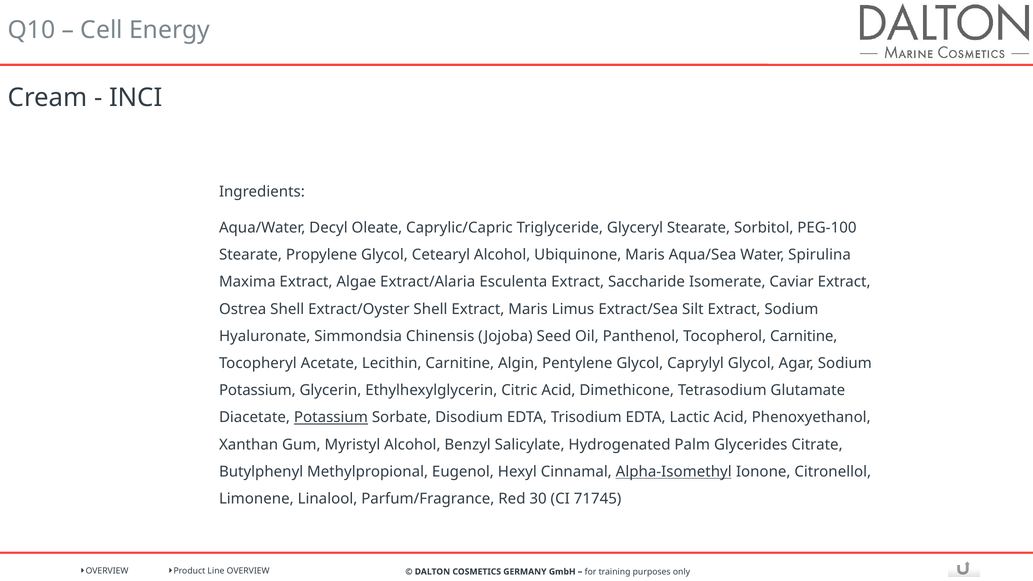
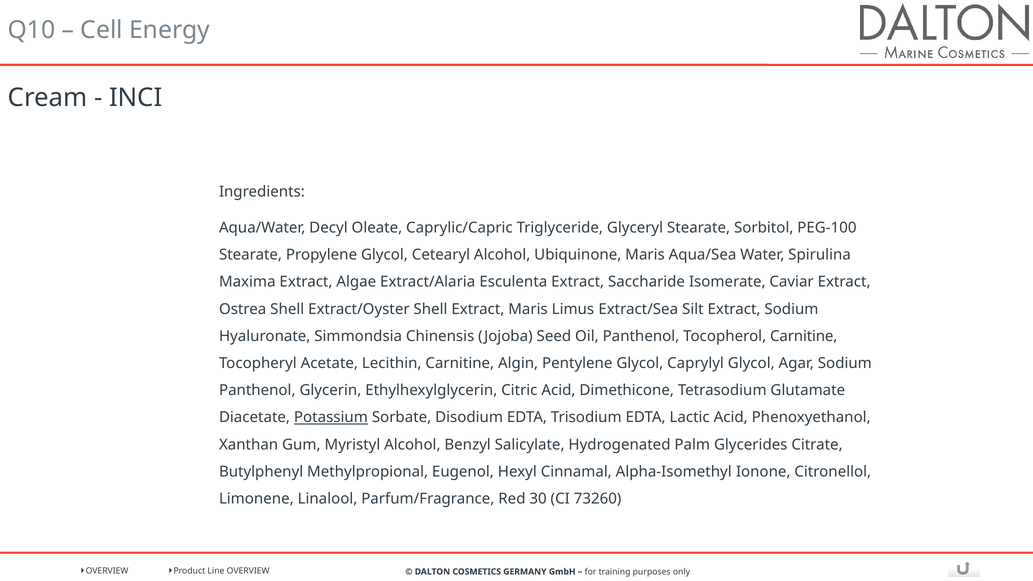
Potassium at (257, 390): Potassium -> Panthenol
Alpha-Isomethyl underline: present -> none
71745: 71745 -> 73260
